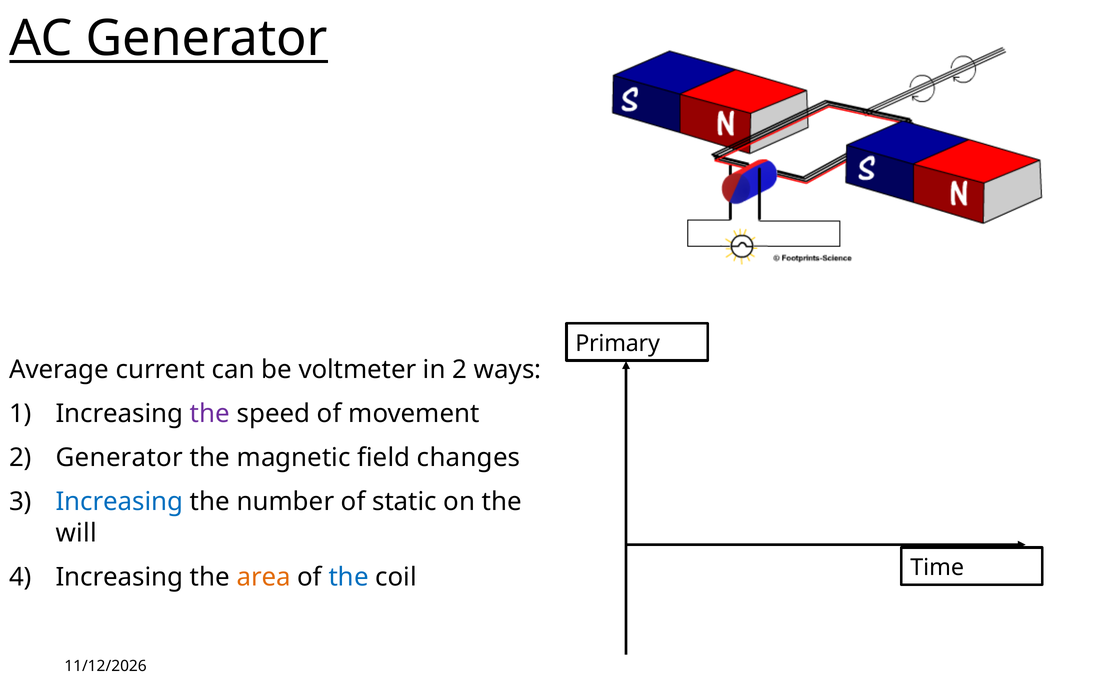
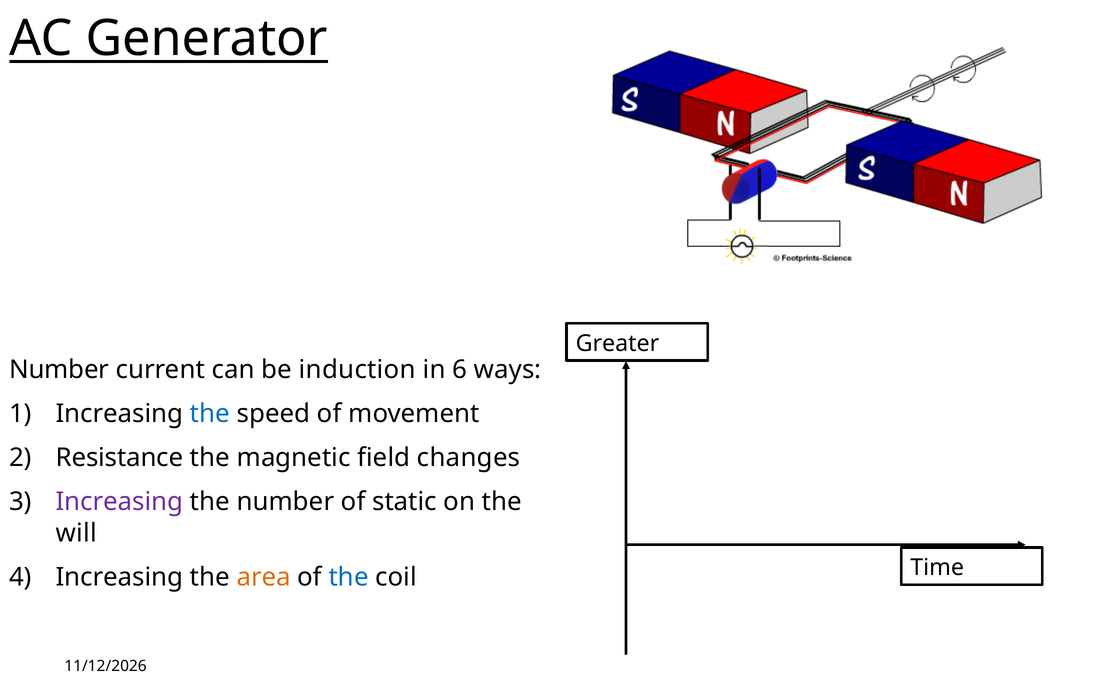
Primary: Primary -> Greater
Average at (59, 369): Average -> Number
voltmeter: voltmeter -> induction
in 2: 2 -> 6
the at (210, 413) colour: purple -> blue
Generator at (119, 457): Generator -> Resistance
Increasing at (119, 501) colour: blue -> purple
